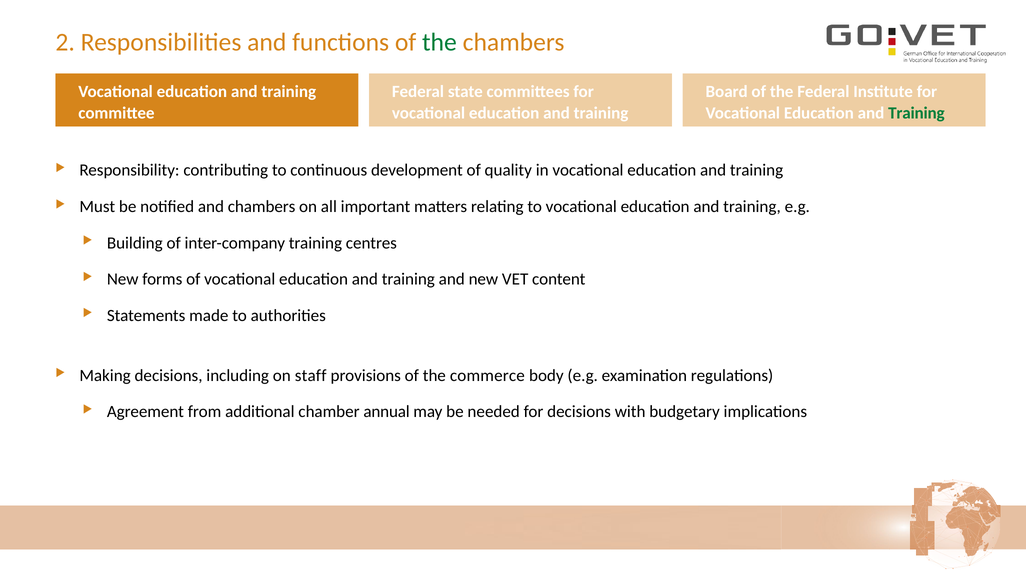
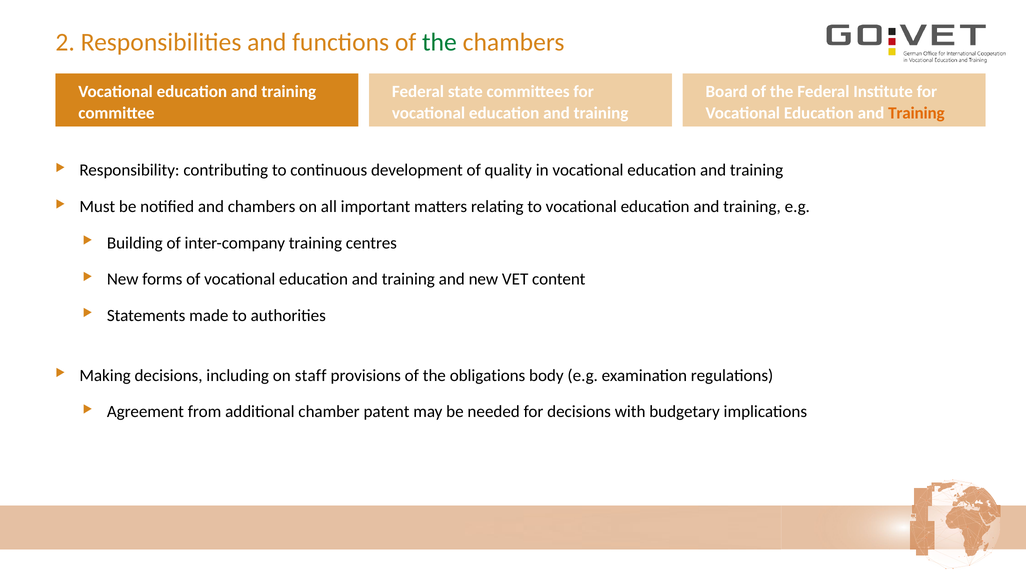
Training at (916, 113) colour: green -> orange
the commerce: commerce -> obligations
annual: annual -> patent
